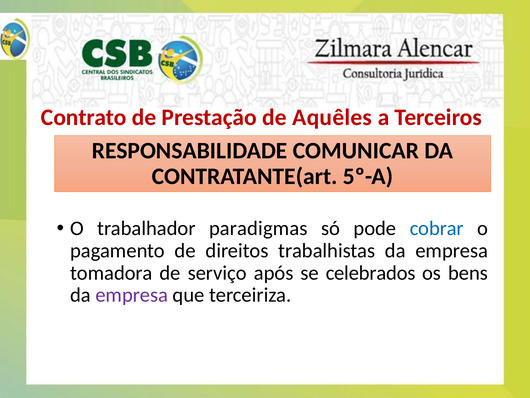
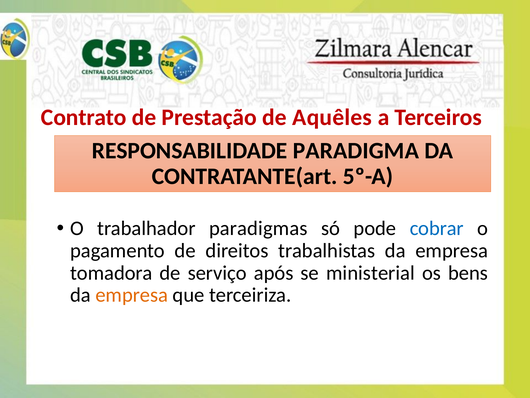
COMUNICAR: COMUNICAR -> PARADIGMA
celebrados: celebrados -> ministerial
empresa at (132, 295) colour: purple -> orange
